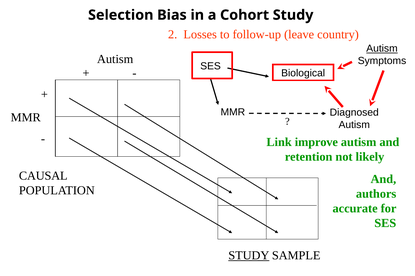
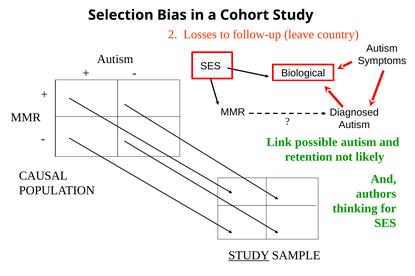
Autism at (382, 49) underline: present -> none
improve: improve -> possible
accurate: accurate -> thinking
